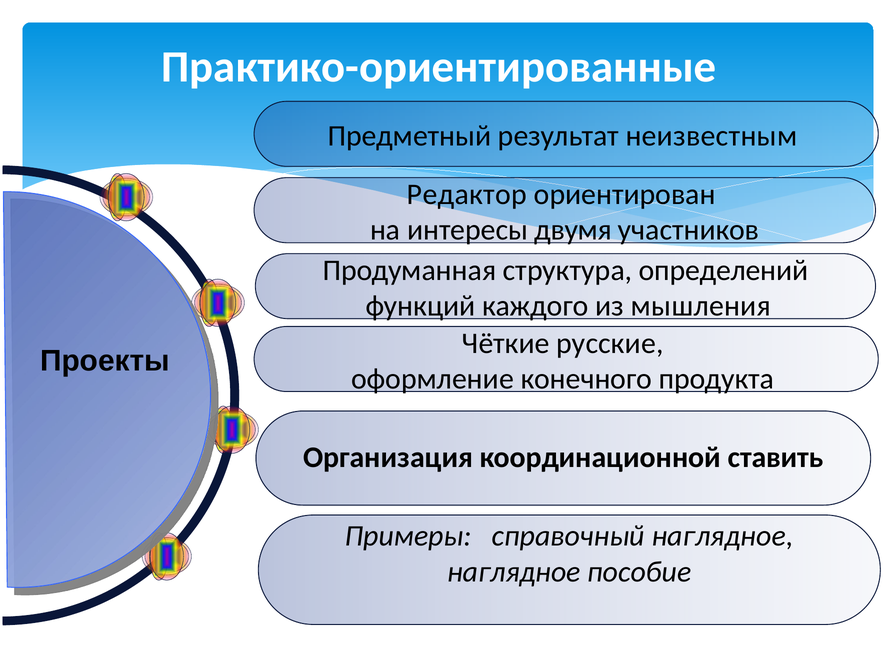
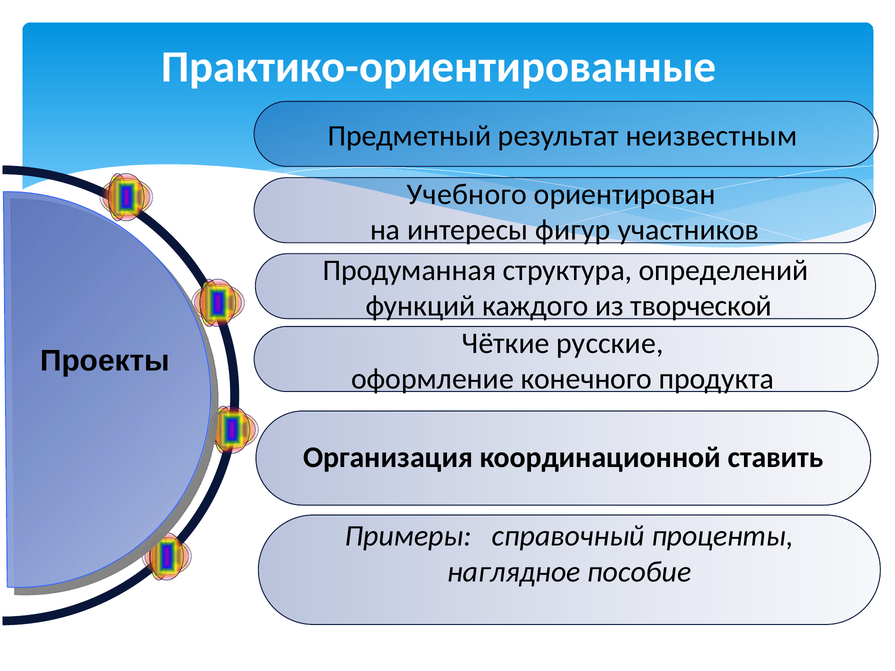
Редактор: Редактор -> Учебного
двумя: двумя -> фигур
мышления: мышления -> творческой
справочный наглядное: наглядное -> проценты
